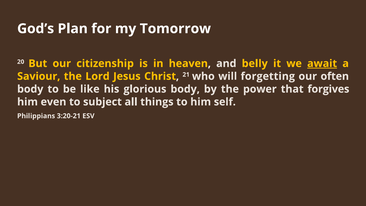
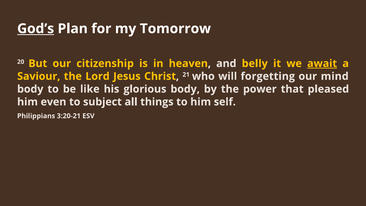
God’s underline: none -> present
often: often -> mind
forgives: forgives -> pleased
